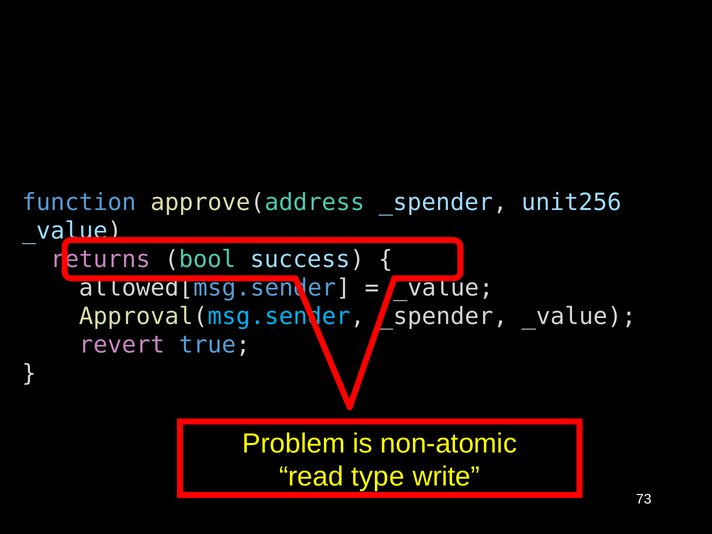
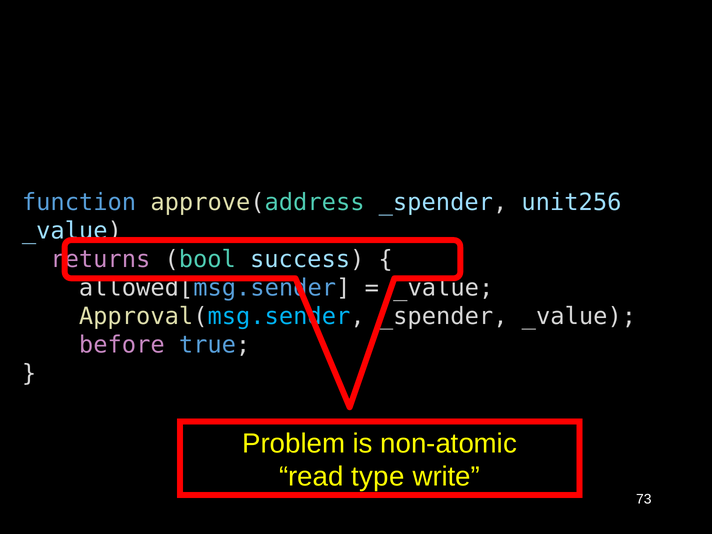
revert: revert -> before
